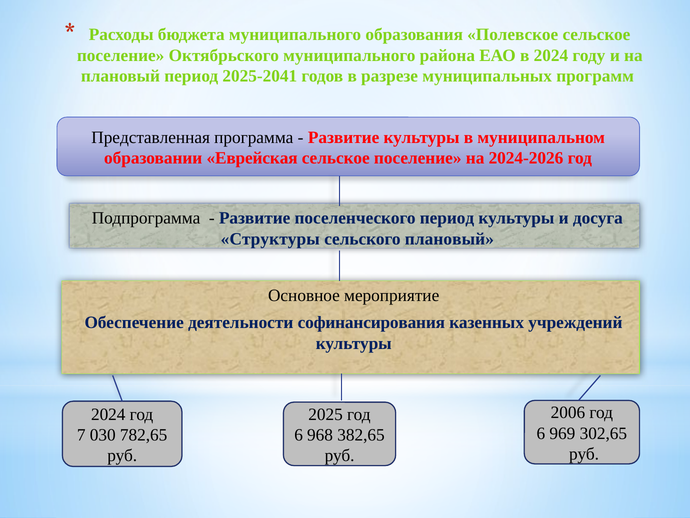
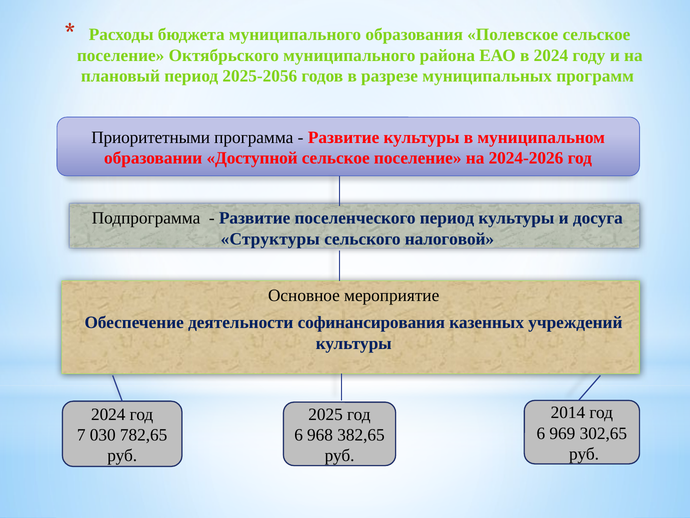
2025-2041: 2025-2041 -> 2025-2056
Представленная: Представленная -> Приоритетными
Еврейская: Еврейская -> Доступной
сельского плановый: плановый -> налоговой
2006: 2006 -> 2014
